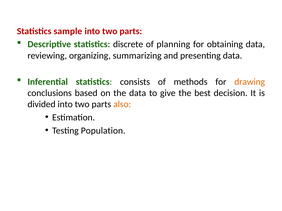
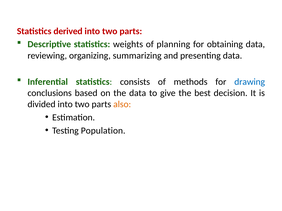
sample: sample -> derived
discrete: discrete -> weights
drawing colour: orange -> blue
